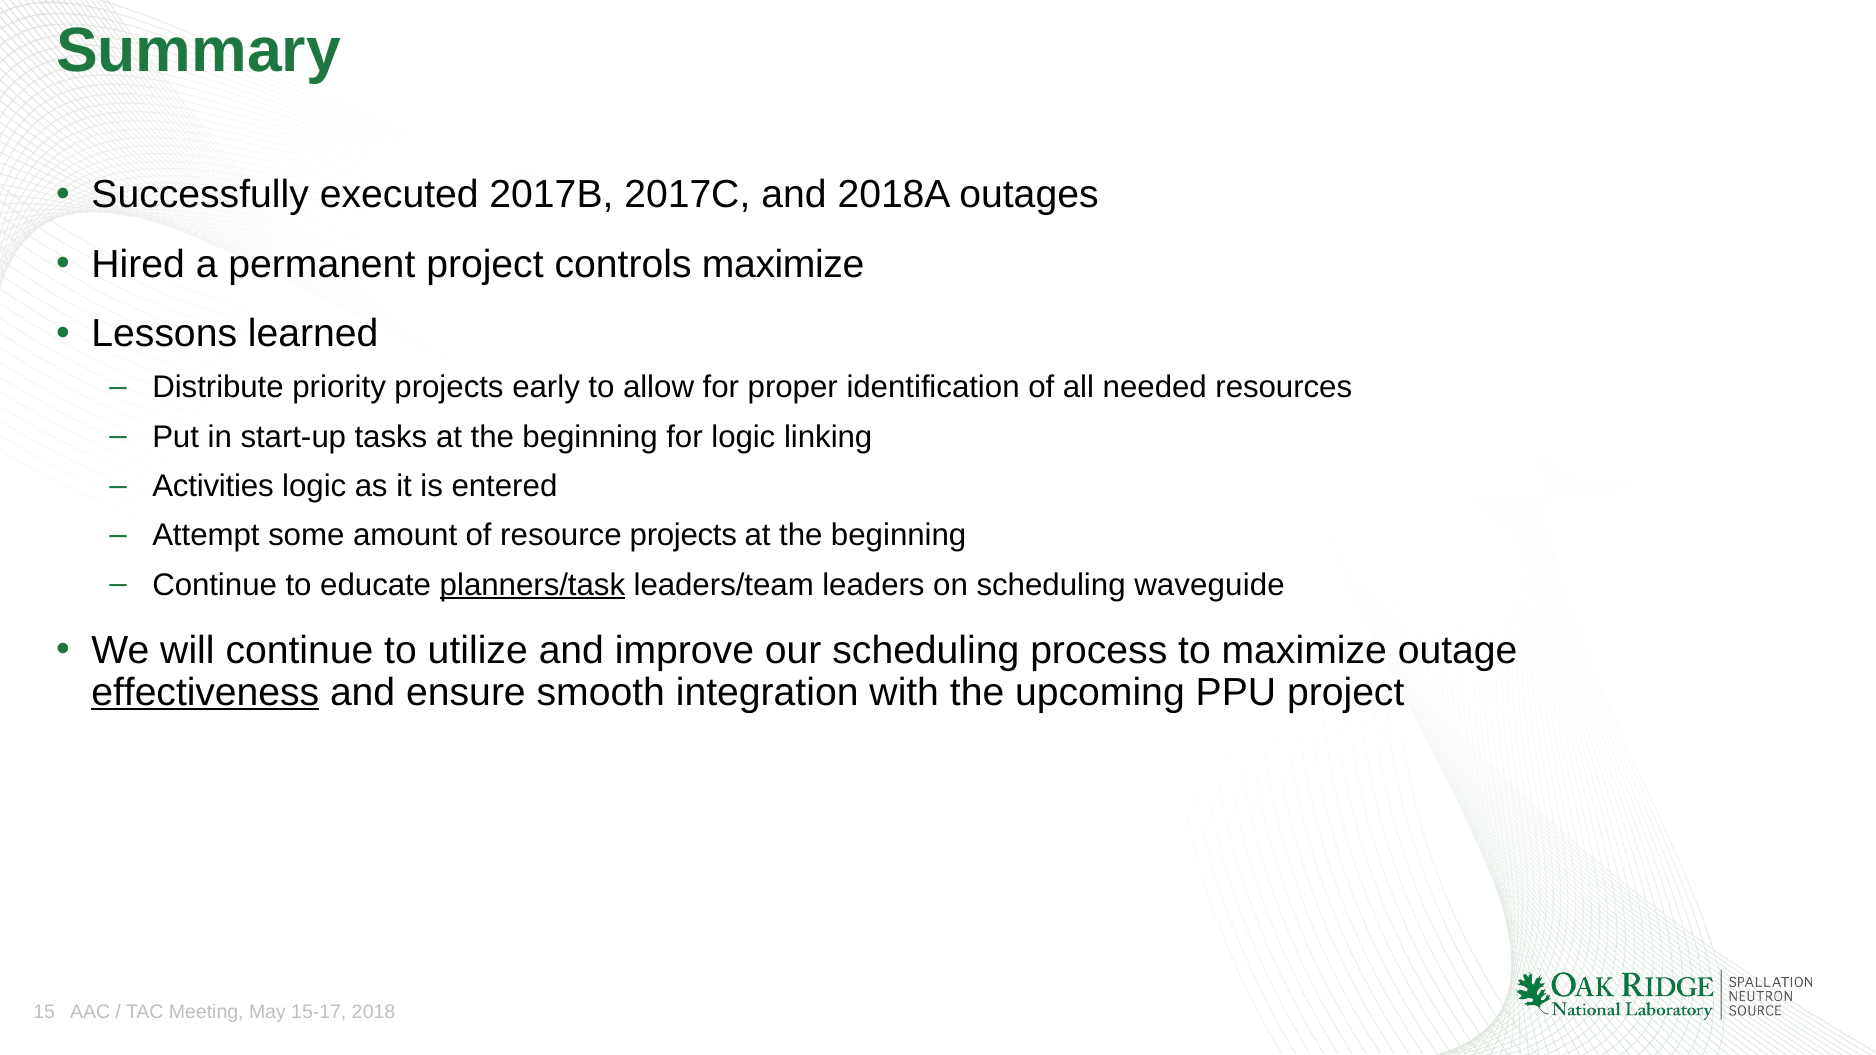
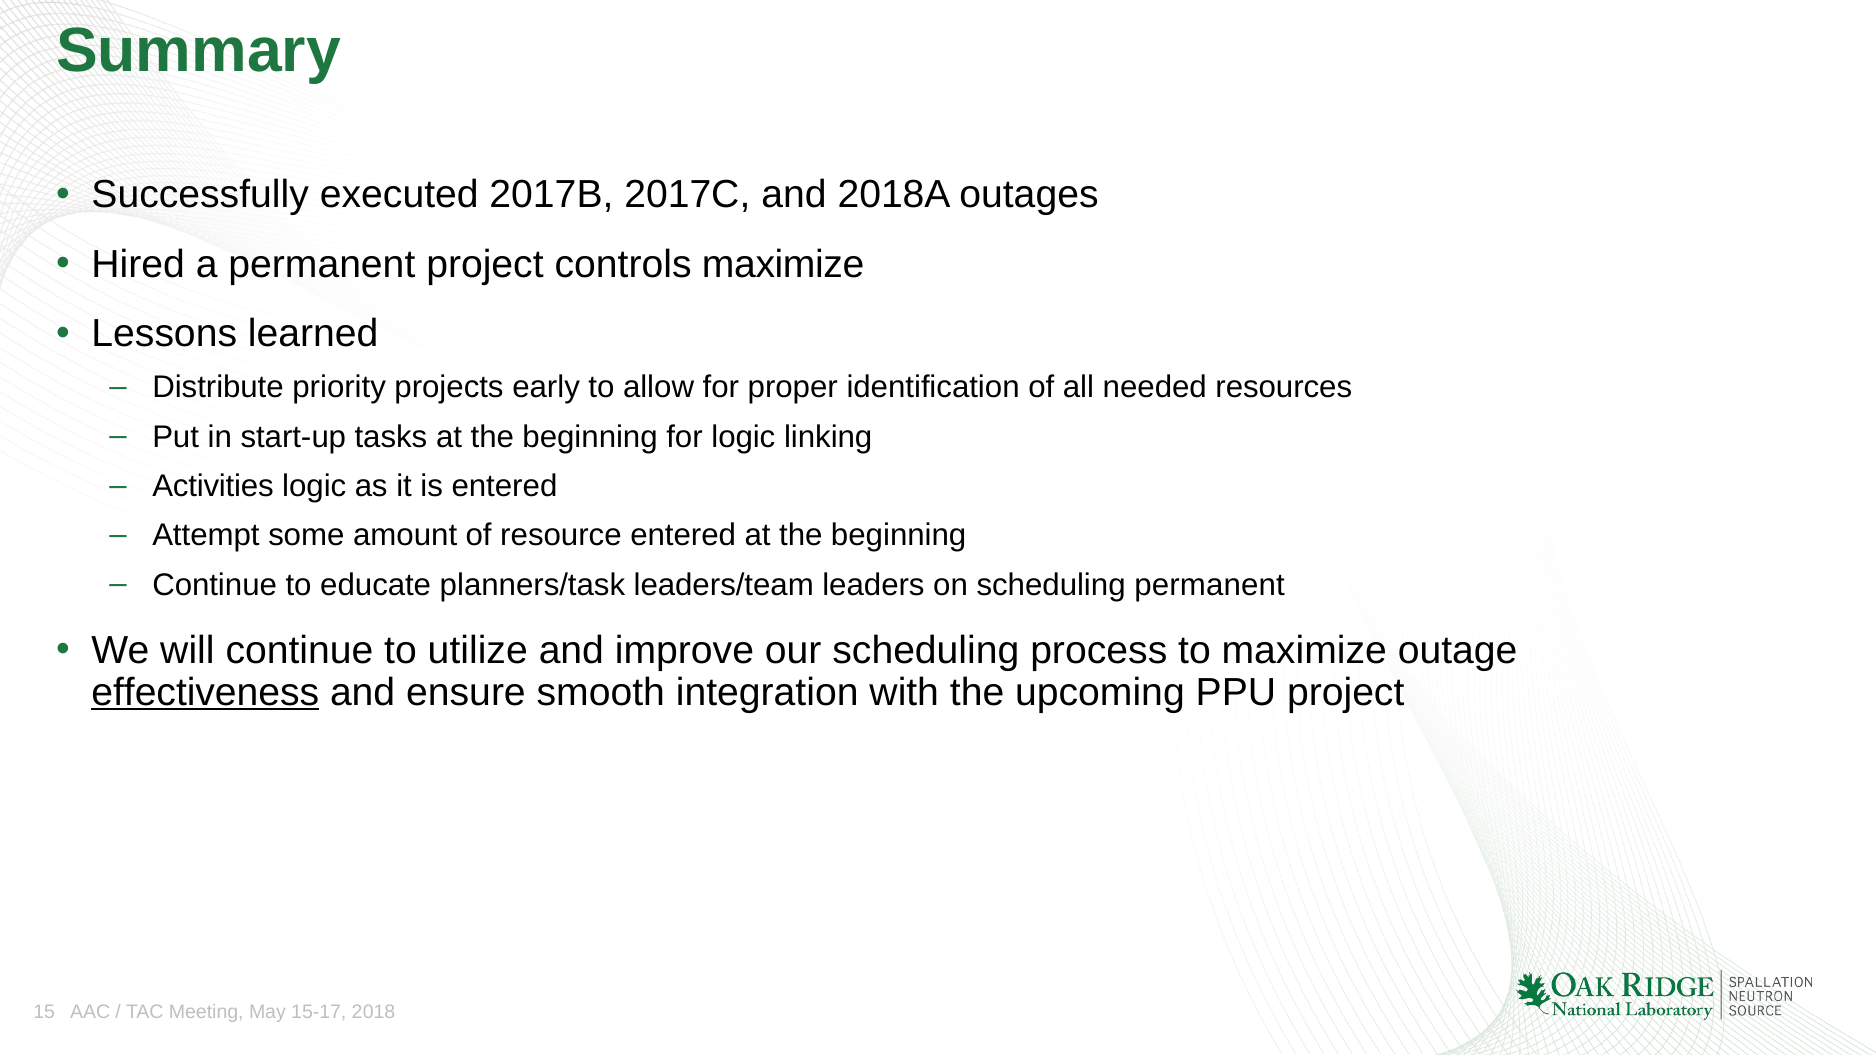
resource projects: projects -> entered
planners/task underline: present -> none
scheduling waveguide: waveguide -> permanent
